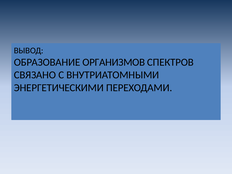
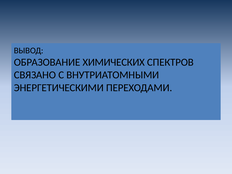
ОРГАНИЗМОВ: ОРГАНИЗМОВ -> ХИМИЧЕСКИХ
